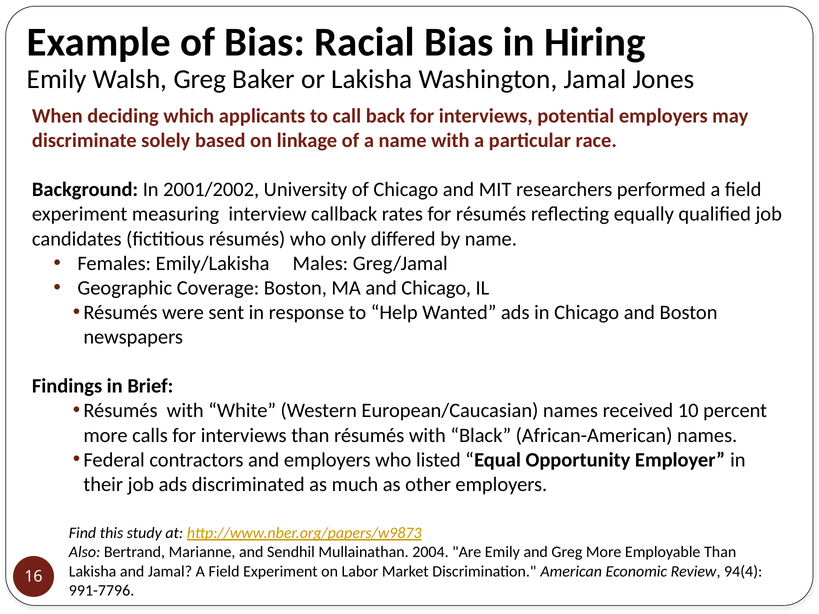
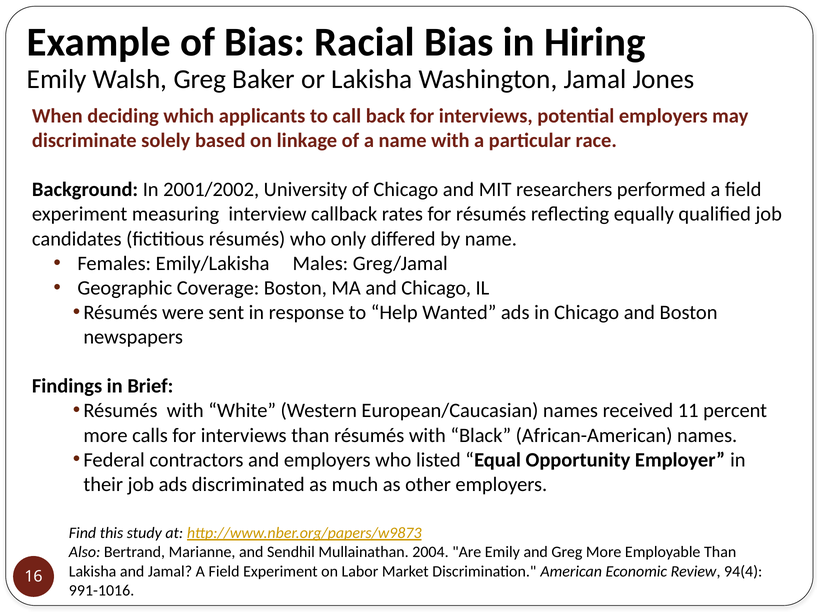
10: 10 -> 11
991-7796: 991-7796 -> 991-1016
